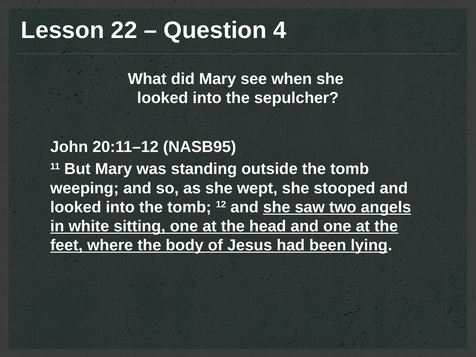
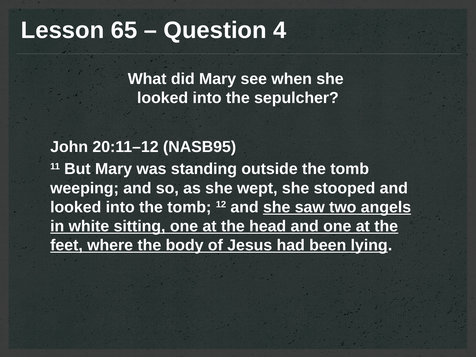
22: 22 -> 65
